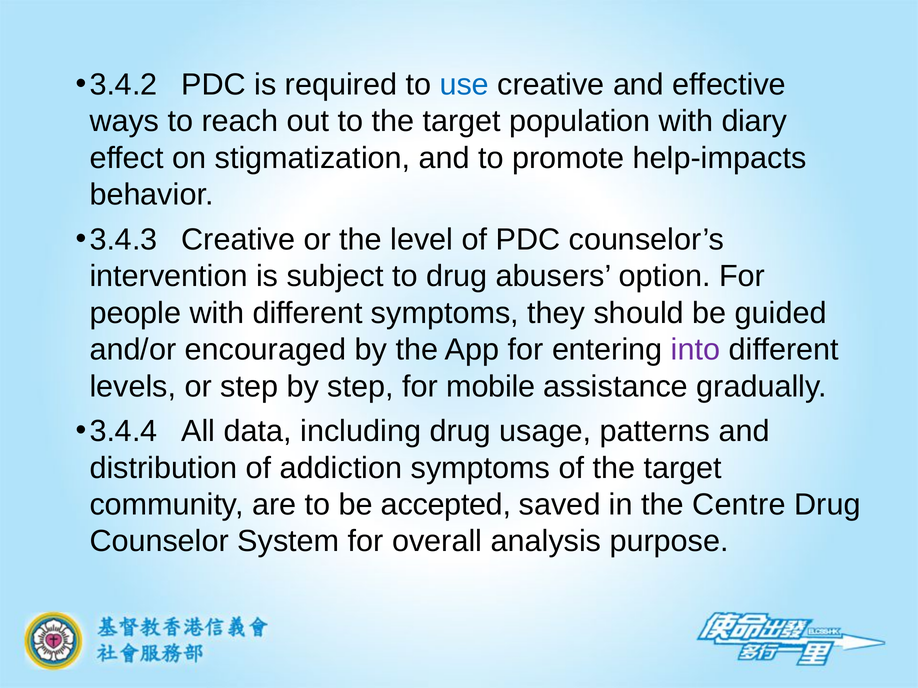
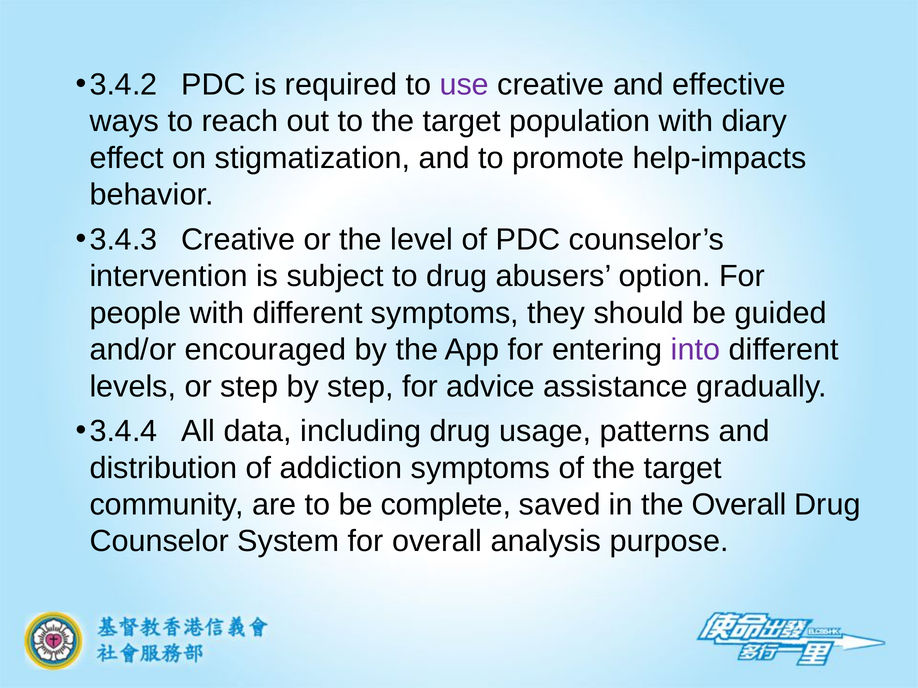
use colour: blue -> purple
mobile: mobile -> advice
accepted: accepted -> complete
the Centre: Centre -> Overall
